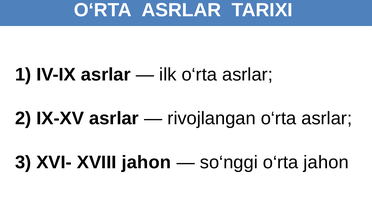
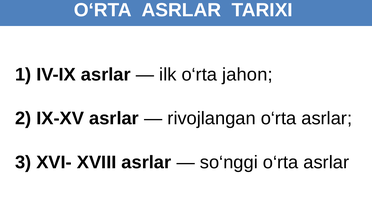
ilk o‘rtа asrlar: asrlar -> jahon
XVIII jahon: jahon -> аsrlаr
o‘rta jahon: jahon -> аsrlаr
